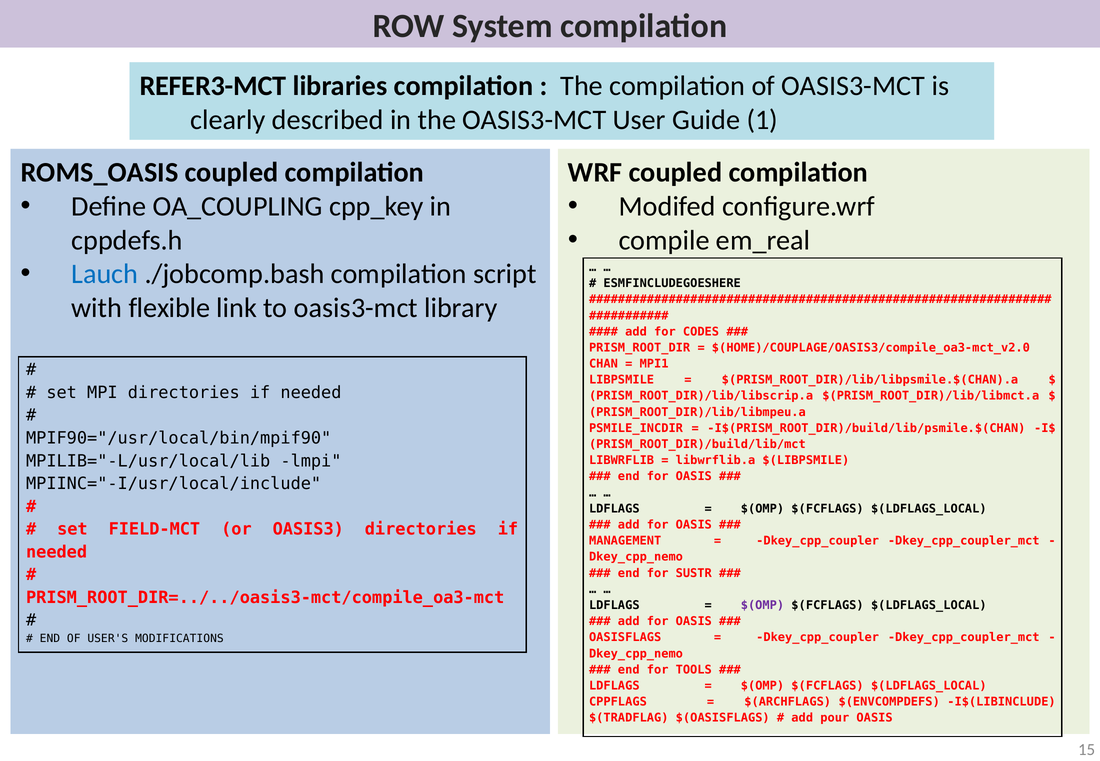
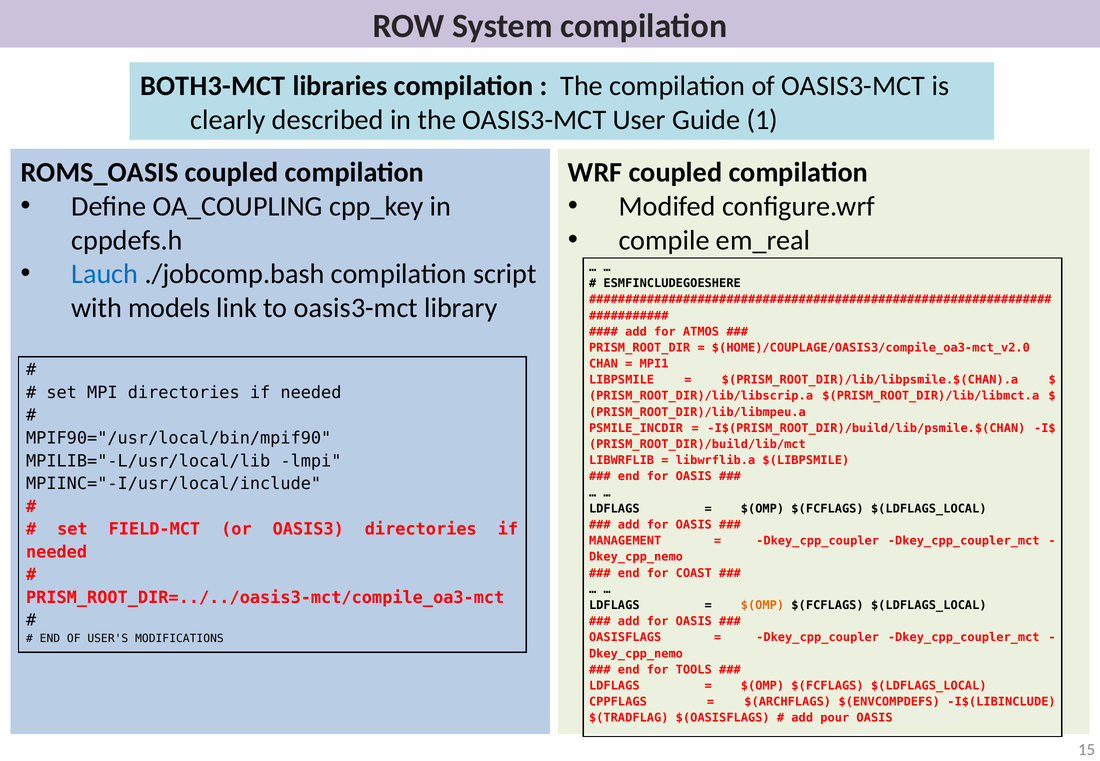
REFER3-MCT: REFER3-MCT -> BOTH3-MCT
flexible: flexible -> models
CODES: CODES -> ATMOS
SUSTR: SUSTR -> COAST
$(OMP at (762, 606) colour: purple -> orange
